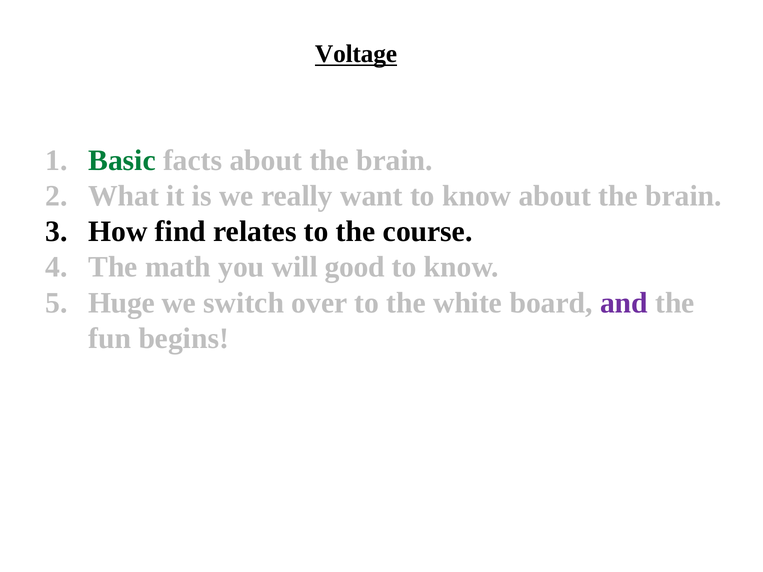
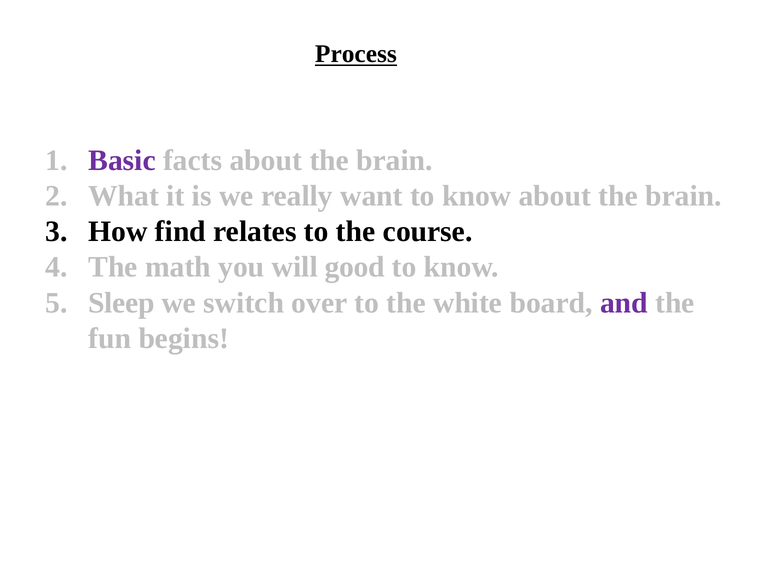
Voltage: Voltage -> Process
Basic colour: green -> purple
Huge: Huge -> Sleep
